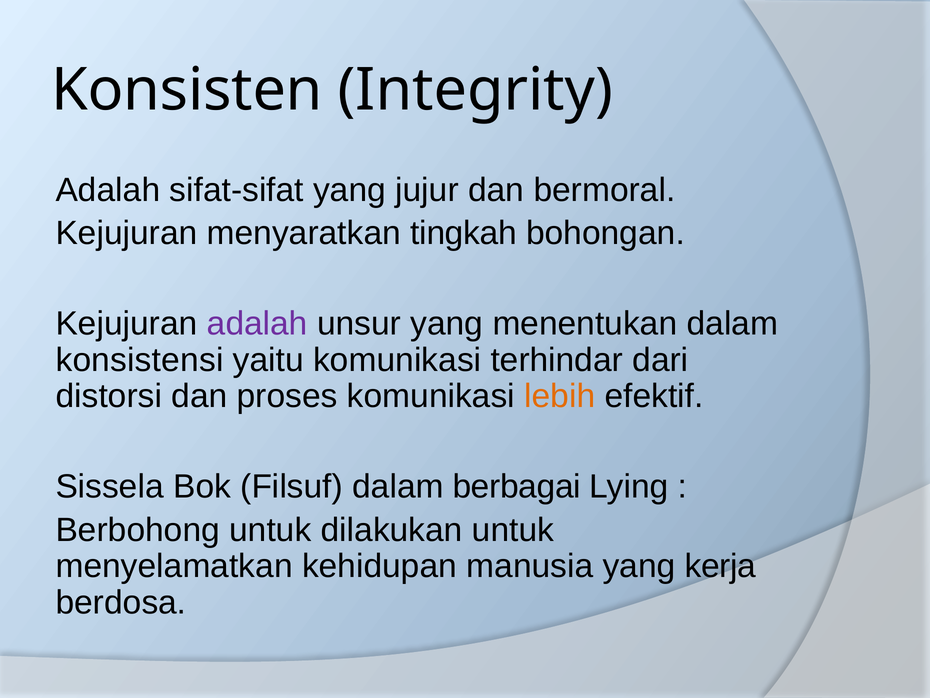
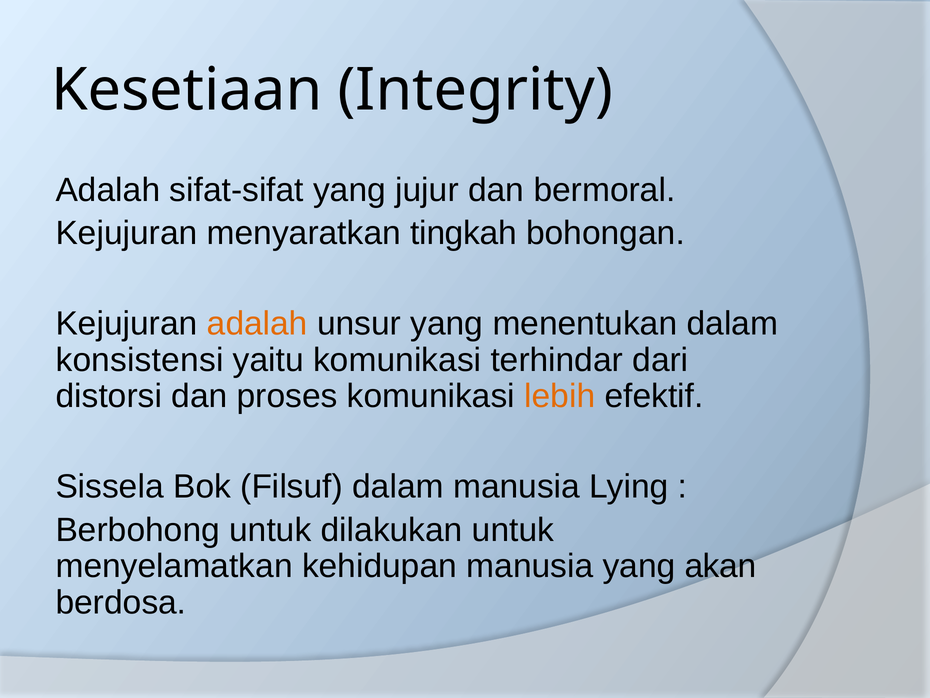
Konsisten: Konsisten -> Kesetiaan
adalah at (257, 323) colour: purple -> orange
dalam berbagai: berbagai -> manusia
kerja: kerja -> akan
